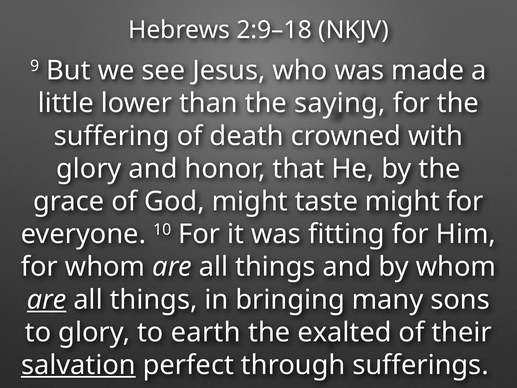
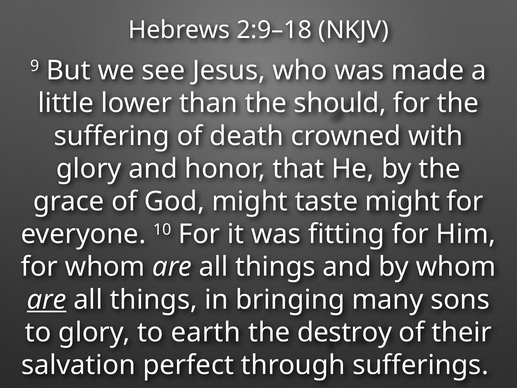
saying: saying -> should
exalted: exalted -> destroy
salvation underline: present -> none
